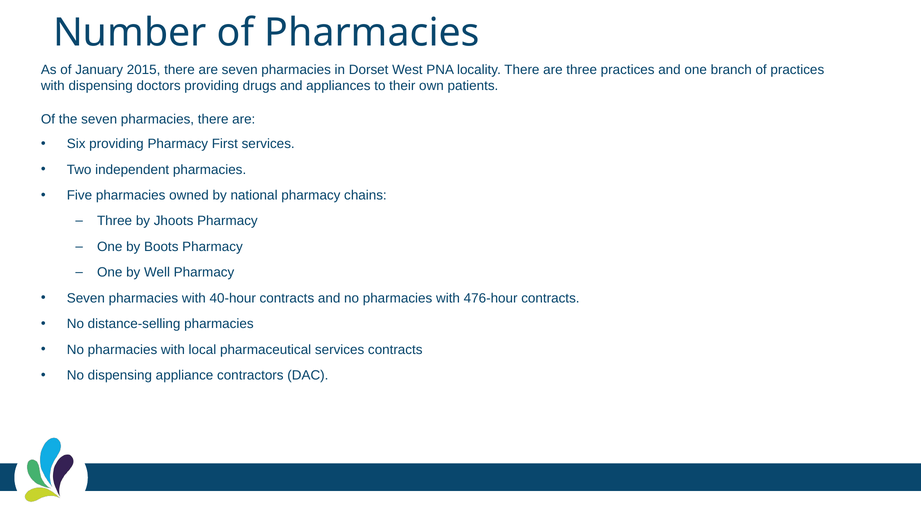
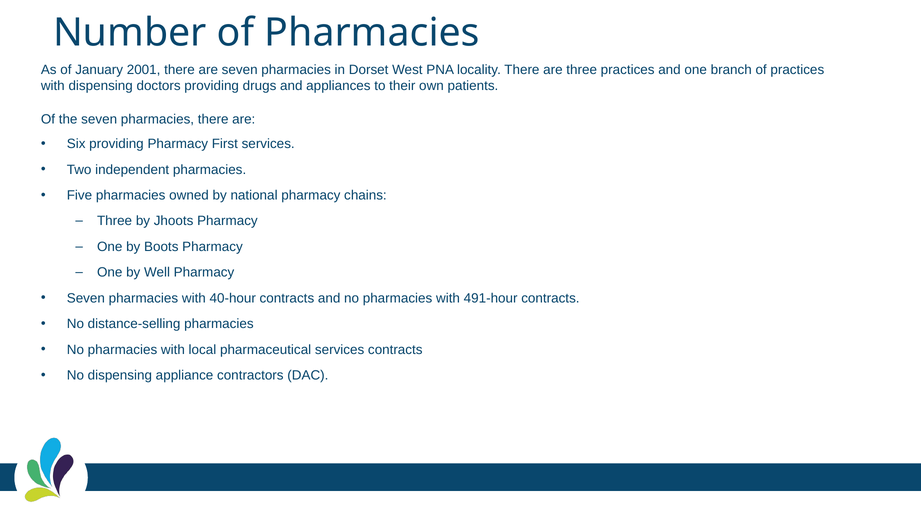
2015: 2015 -> 2001
476-hour: 476-hour -> 491-hour
